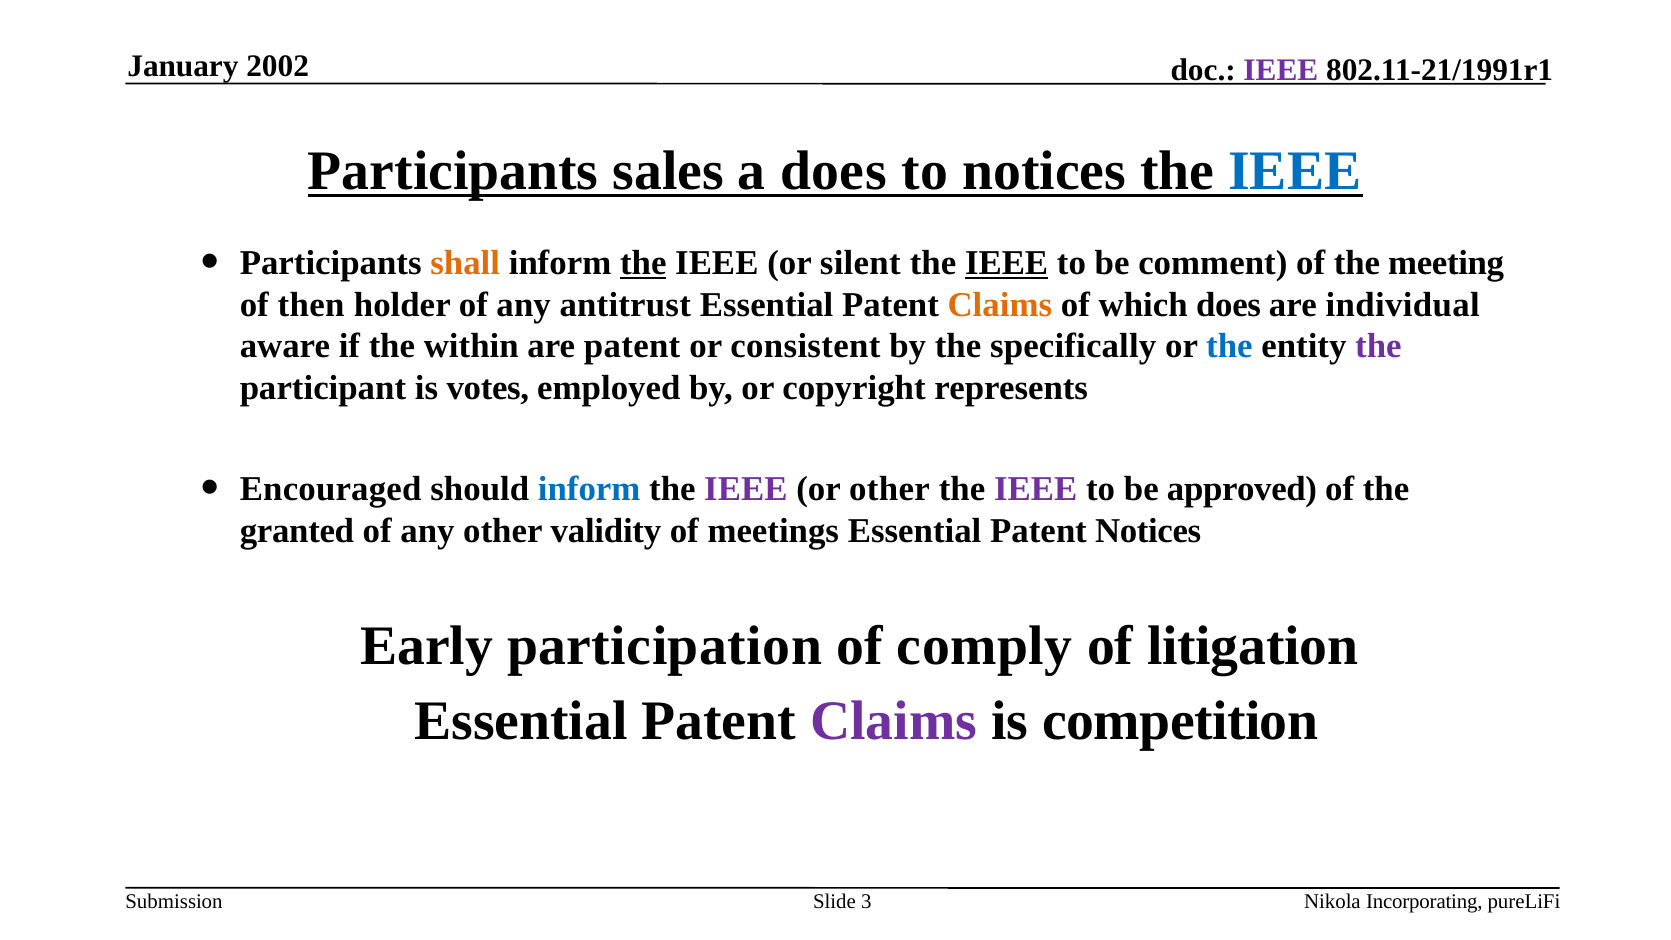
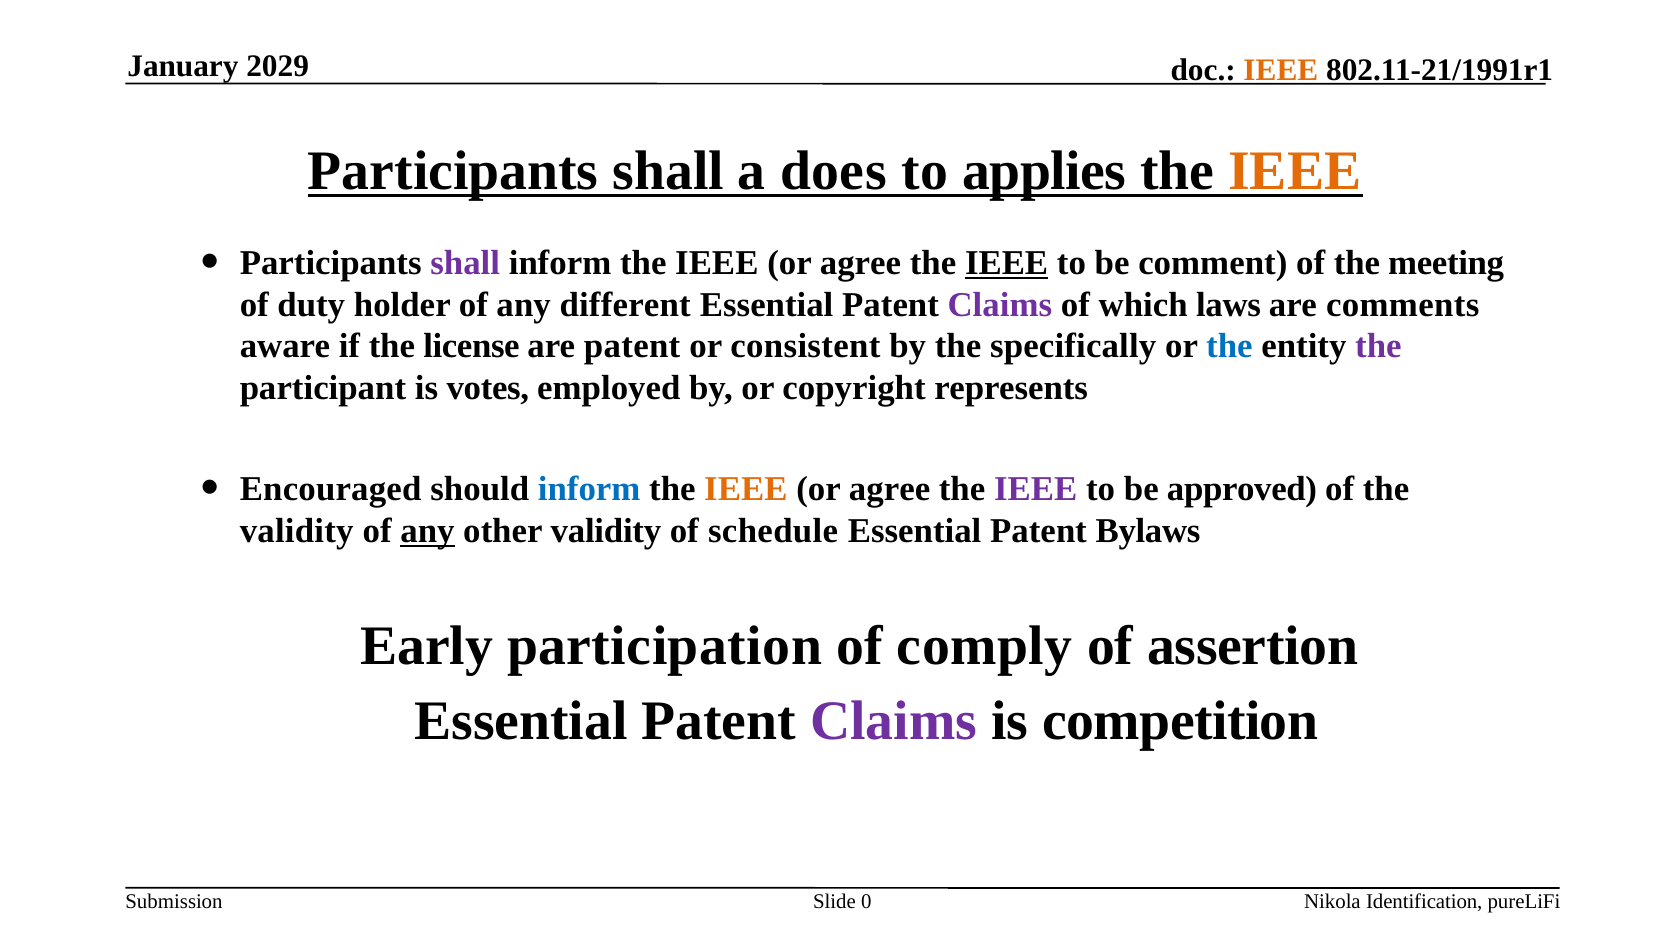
2002: 2002 -> 2029
IEEE at (1281, 70) colour: purple -> orange
sales at (668, 171): sales -> shall
to notices: notices -> applies
IEEE at (1295, 171) colour: blue -> orange
shall at (465, 263) colour: orange -> purple
the at (643, 263) underline: present -> none
silent at (860, 263): silent -> agree
then: then -> duty
antitrust: antitrust -> different
Claims at (1000, 305) colour: orange -> purple
which does: does -> laws
individual: individual -> comments
within: within -> license
IEEE at (746, 489) colour: purple -> orange
other at (889, 489): other -> agree
granted at (297, 531): granted -> validity
any at (428, 531) underline: none -> present
meetings: meetings -> schedule
Patent Notices: Notices -> Bylaws
litigation: litigation -> assertion
3: 3 -> 0
Incorporating: Incorporating -> Identification
